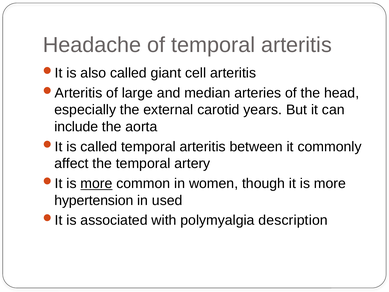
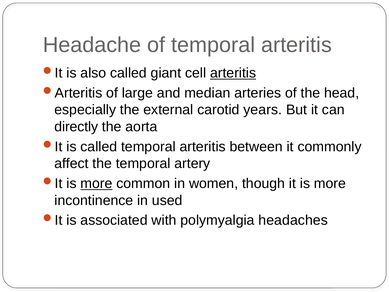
arteritis at (233, 73) underline: none -> present
include: include -> directly
hypertension: hypertension -> incontinence
description: description -> headaches
